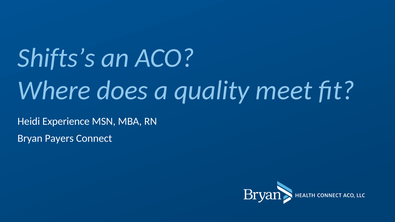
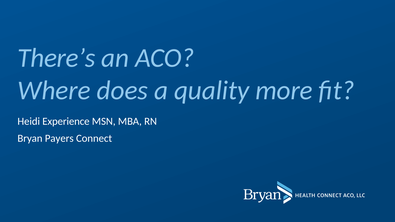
Shifts’s: Shifts’s -> There’s
meet: meet -> more
